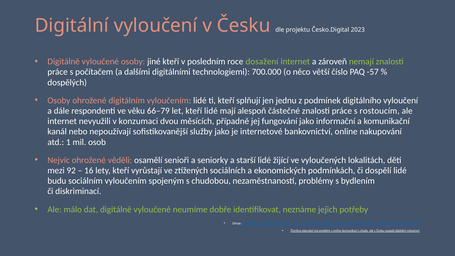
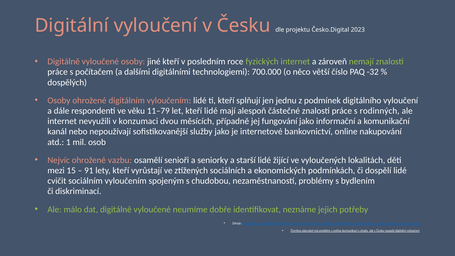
dosažení: dosažení -> fyzických
-57: -57 -> -32
66–79: 66–79 -> 11–79
rostoucím: rostoucím -> rodinných
věděli: věděli -> vazbu
92: 92 -> 15
16: 16 -> 91
budu: budu -> cvičit
